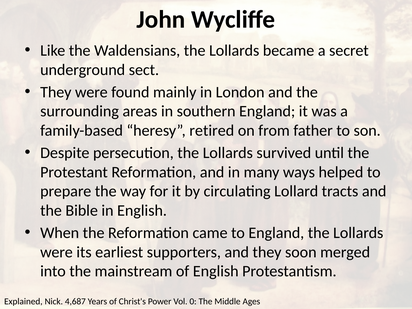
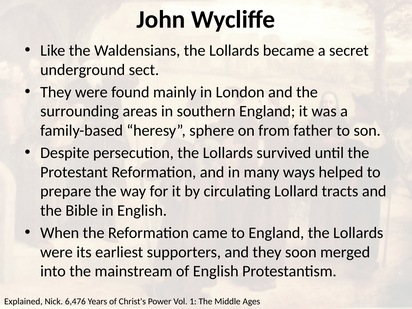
retired: retired -> sphere
4,687: 4,687 -> 6,476
0: 0 -> 1
